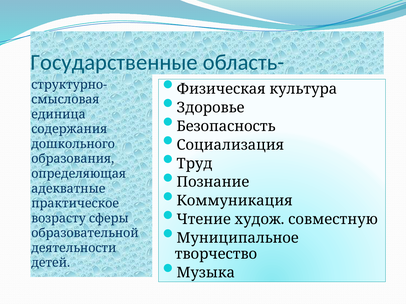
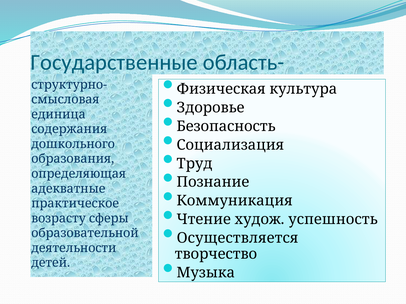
совместную: совместную -> успешность
Муниципальное: Муниципальное -> Осуществляется
